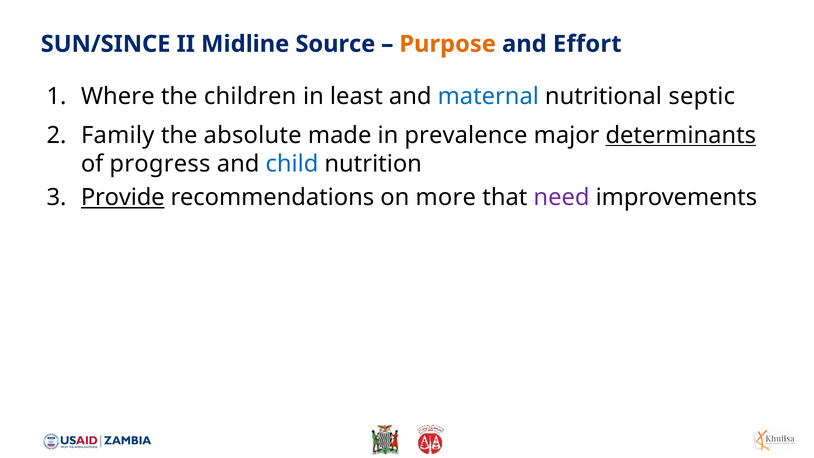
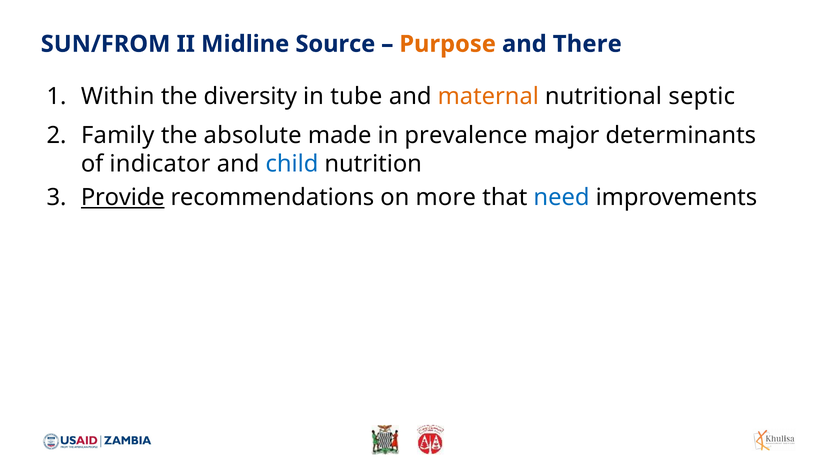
SUN/SINCE: SUN/SINCE -> SUN/FROM
Effort: Effort -> There
Where: Where -> Within
children: children -> diversity
least: least -> tube
maternal colour: blue -> orange
determinants underline: present -> none
progress: progress -> indicator
need colour: purple -> blue
